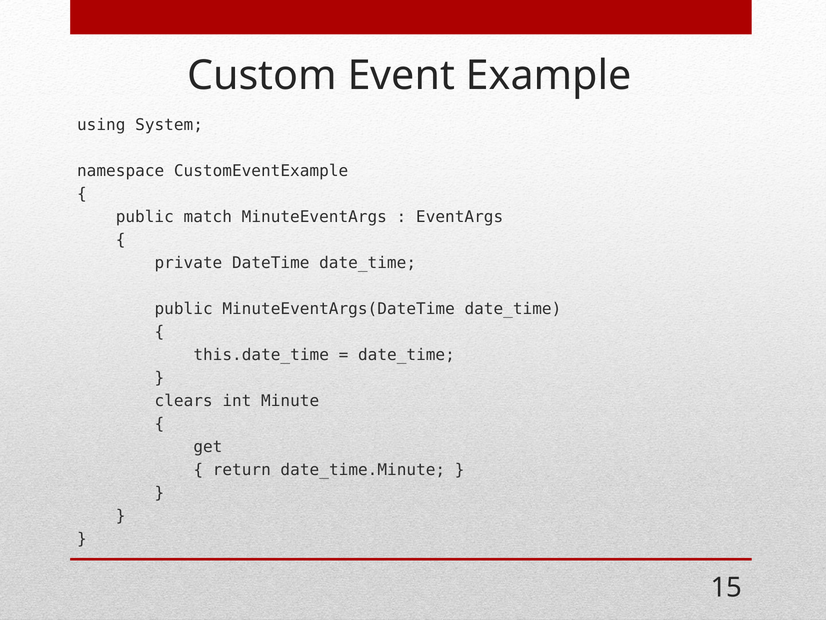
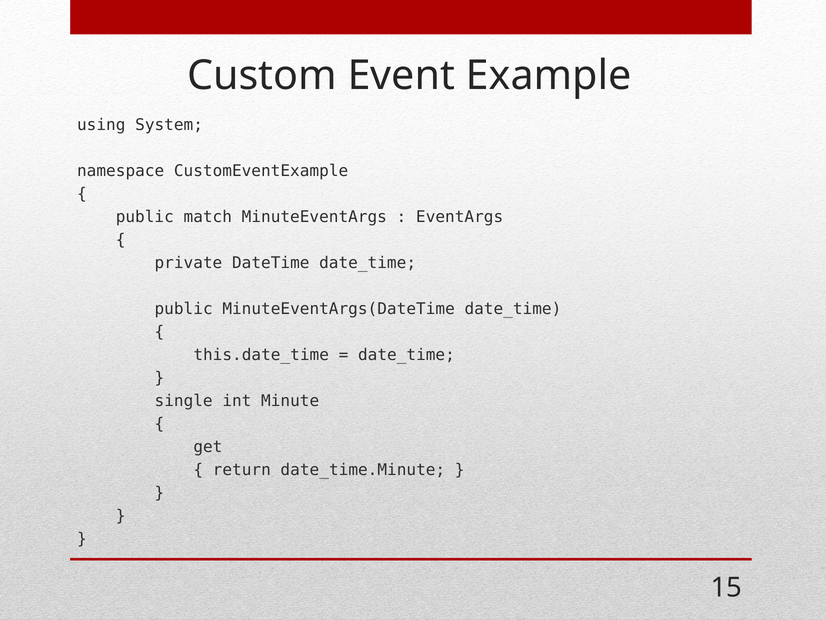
clears: clears -> single
